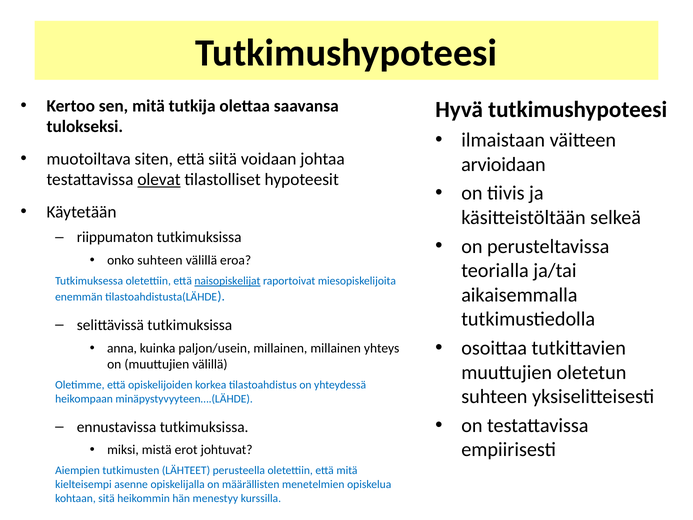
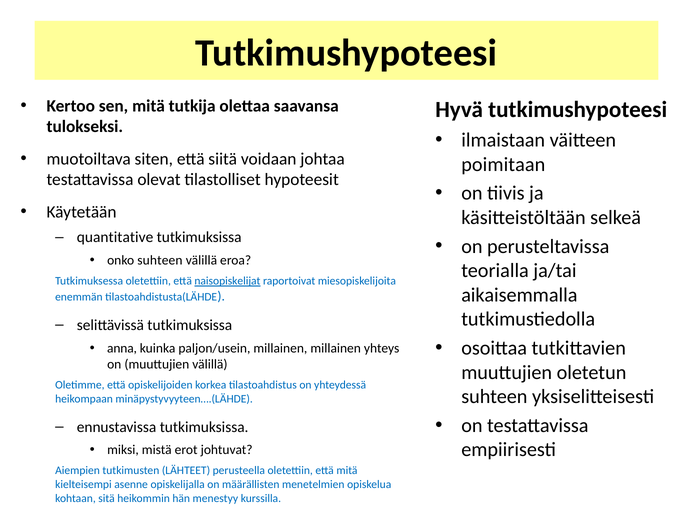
arvioidaan: arvioidaan -> poimitaan
olevat underline: present -> none
riippumaton: riippumaton -> quantitative
